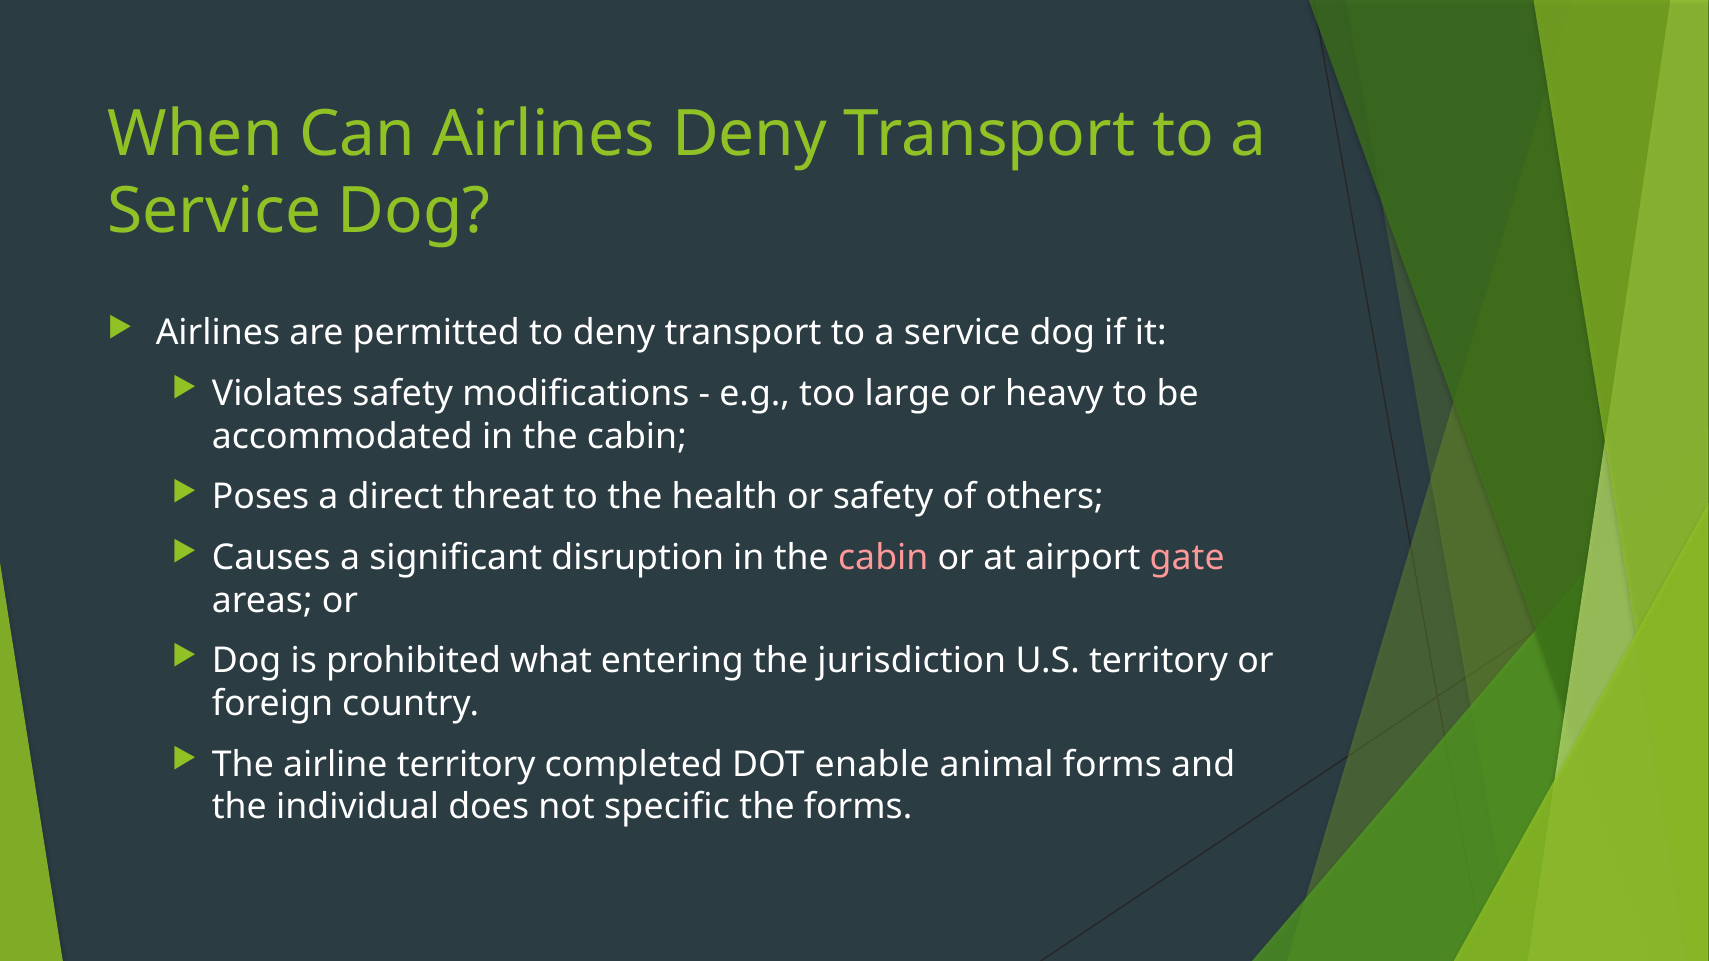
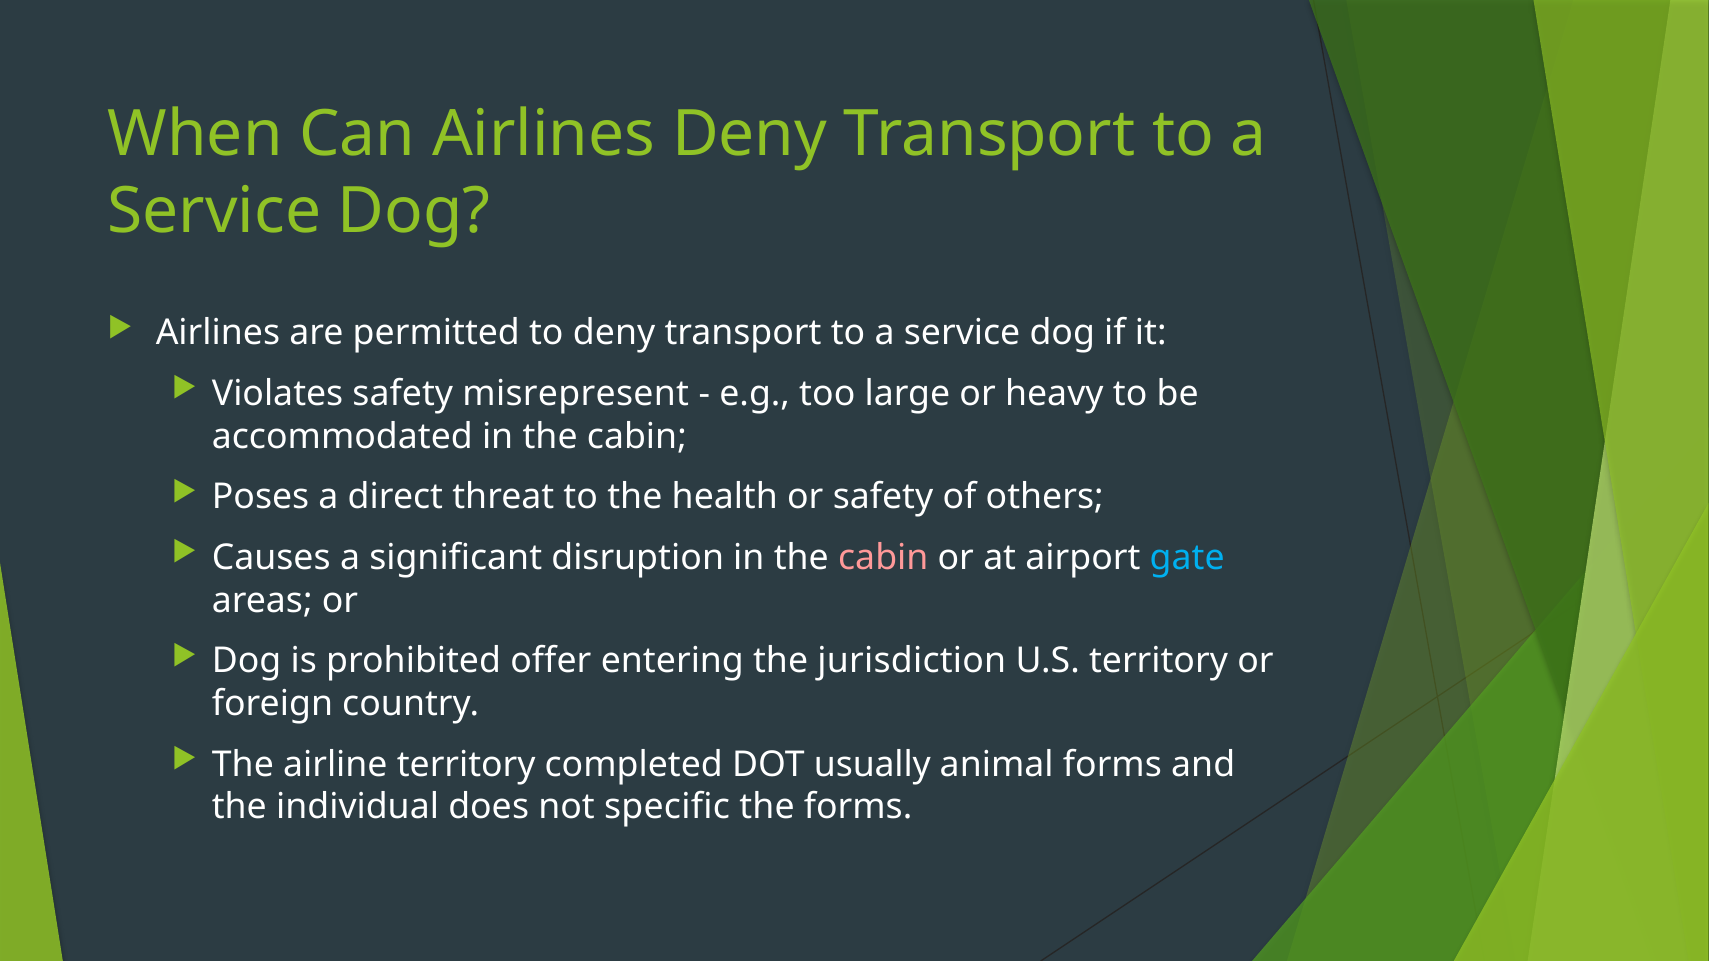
modifications: modifications -> misrepresent
gate colour: pink -> light blue
what: what -> offer
enable: enable -> usually
